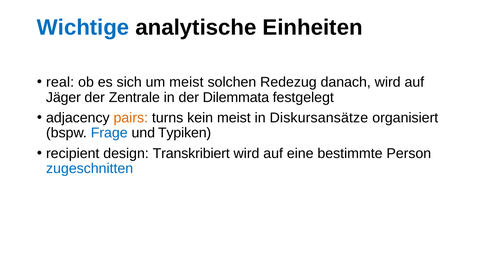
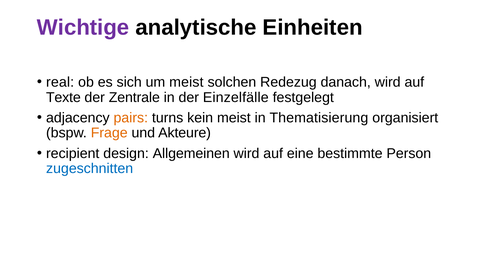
Wichtige colour: blue -> purple
Jäger: Jäger -> Texte
Dilemmata: Dilemmata -> Einzelfälle
Diskursansätze: Diskursansätze -> Thematisierung
Frage colour: blue -> orange
Typiken: Typiken -> Akteure
Transkribiert: Transkribiert -> Allgemeinen
